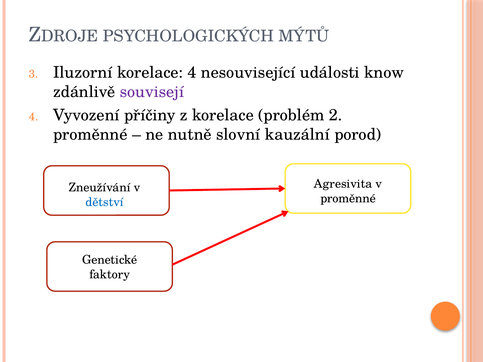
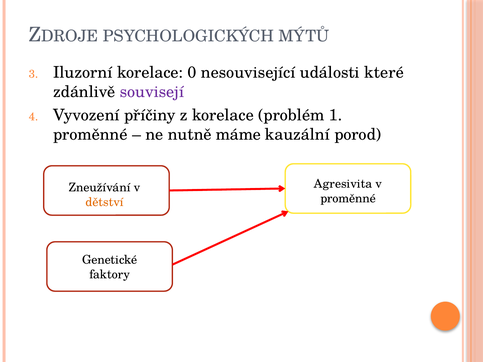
korelace 4: 4 -> 0
know: know -> které
2: 2 -> 1
slovní: slovní -> máme
dětství colour: blue -> orange
